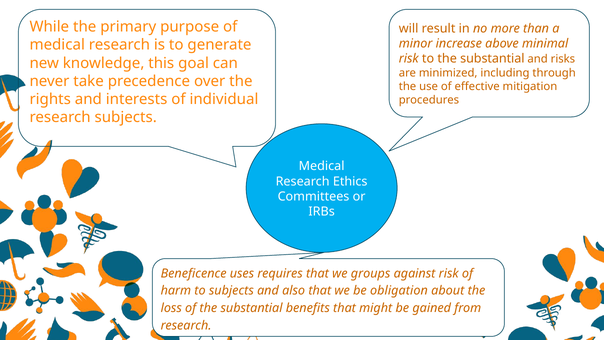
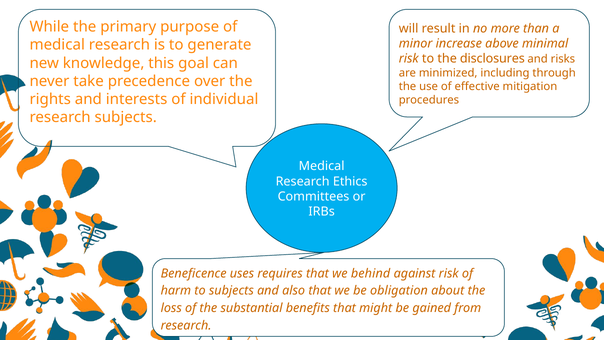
to the substantial: substantial -> disclosures
groups: groups -> behind
